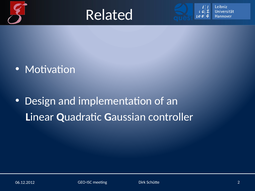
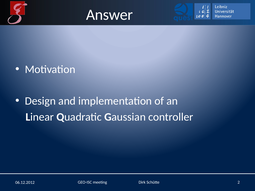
Related: Related -> Answer
